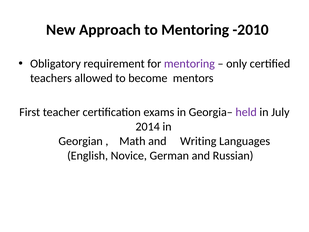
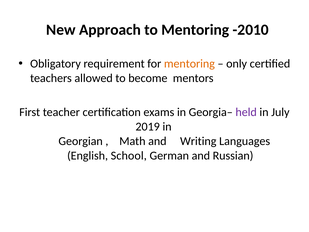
mentoring at (189, 64) colour: purple -> orange
2014: 2014 -> 2019
Novice: Novice -> School
